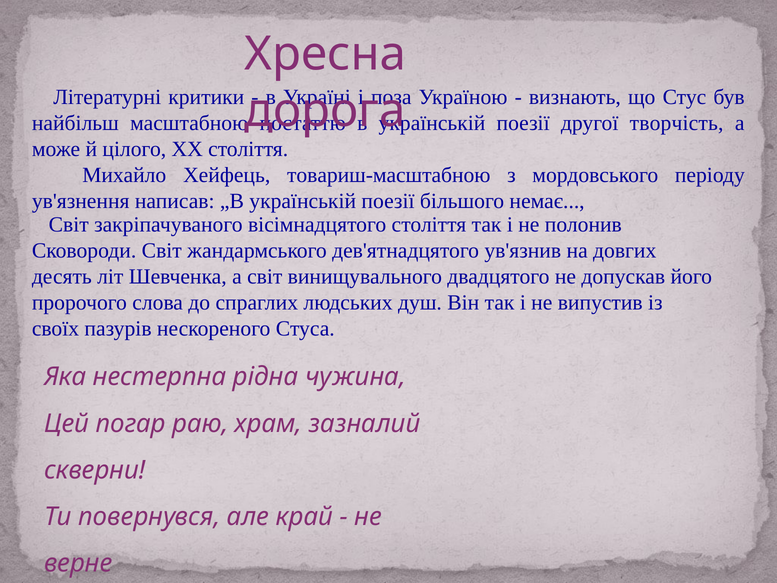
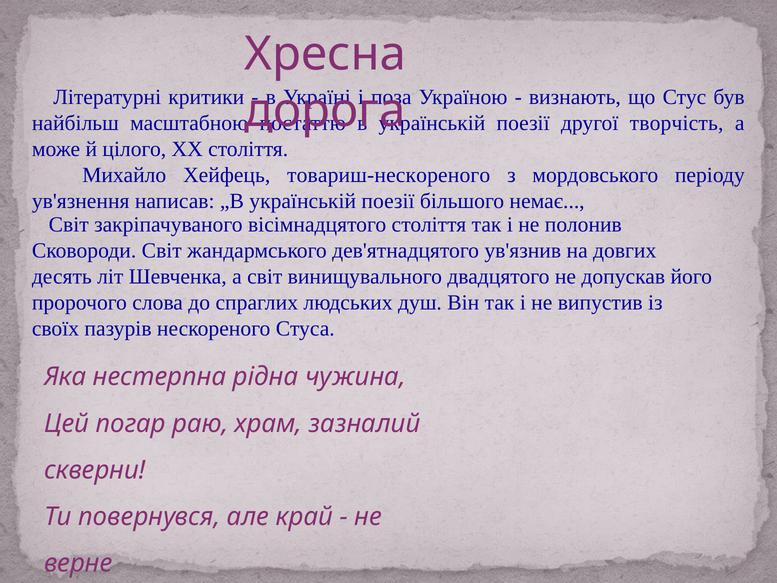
товариш-масштабною: товариш-масштабною -> товариш-нескореного
